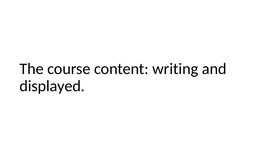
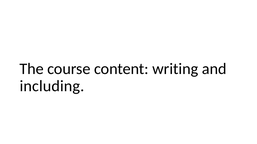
displayed: displayed -> including
